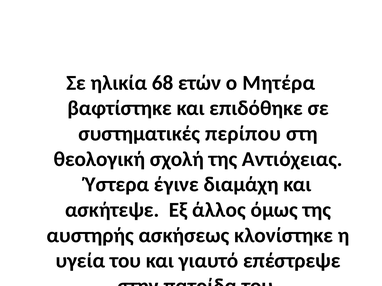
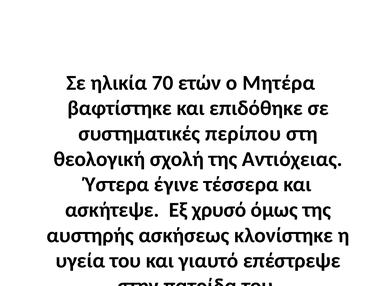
68: 68 -> 70
διαμάχη: διαμάχη -> τέσσερα
άλλος: άλλος -> χρυσό
